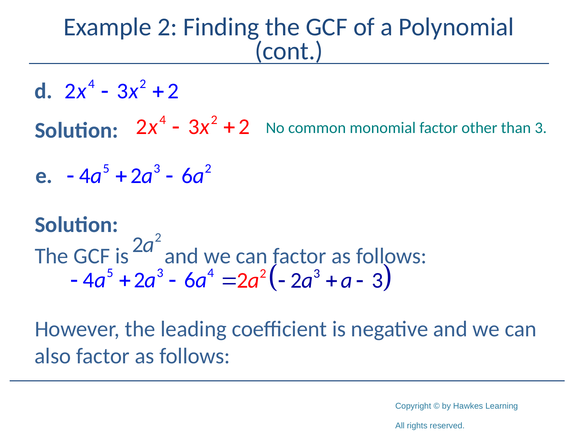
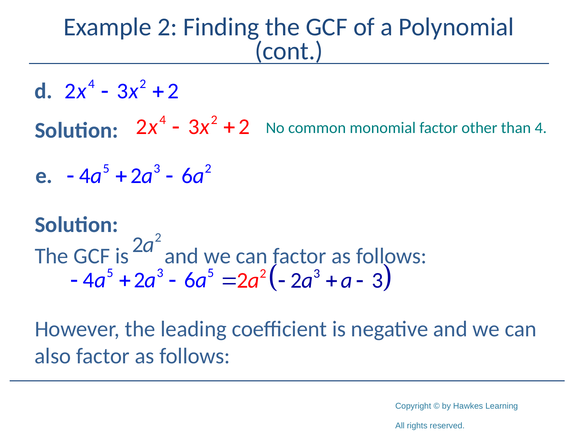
than 3: 3 -> 4
4 at (211, 273): 4 -> 5
